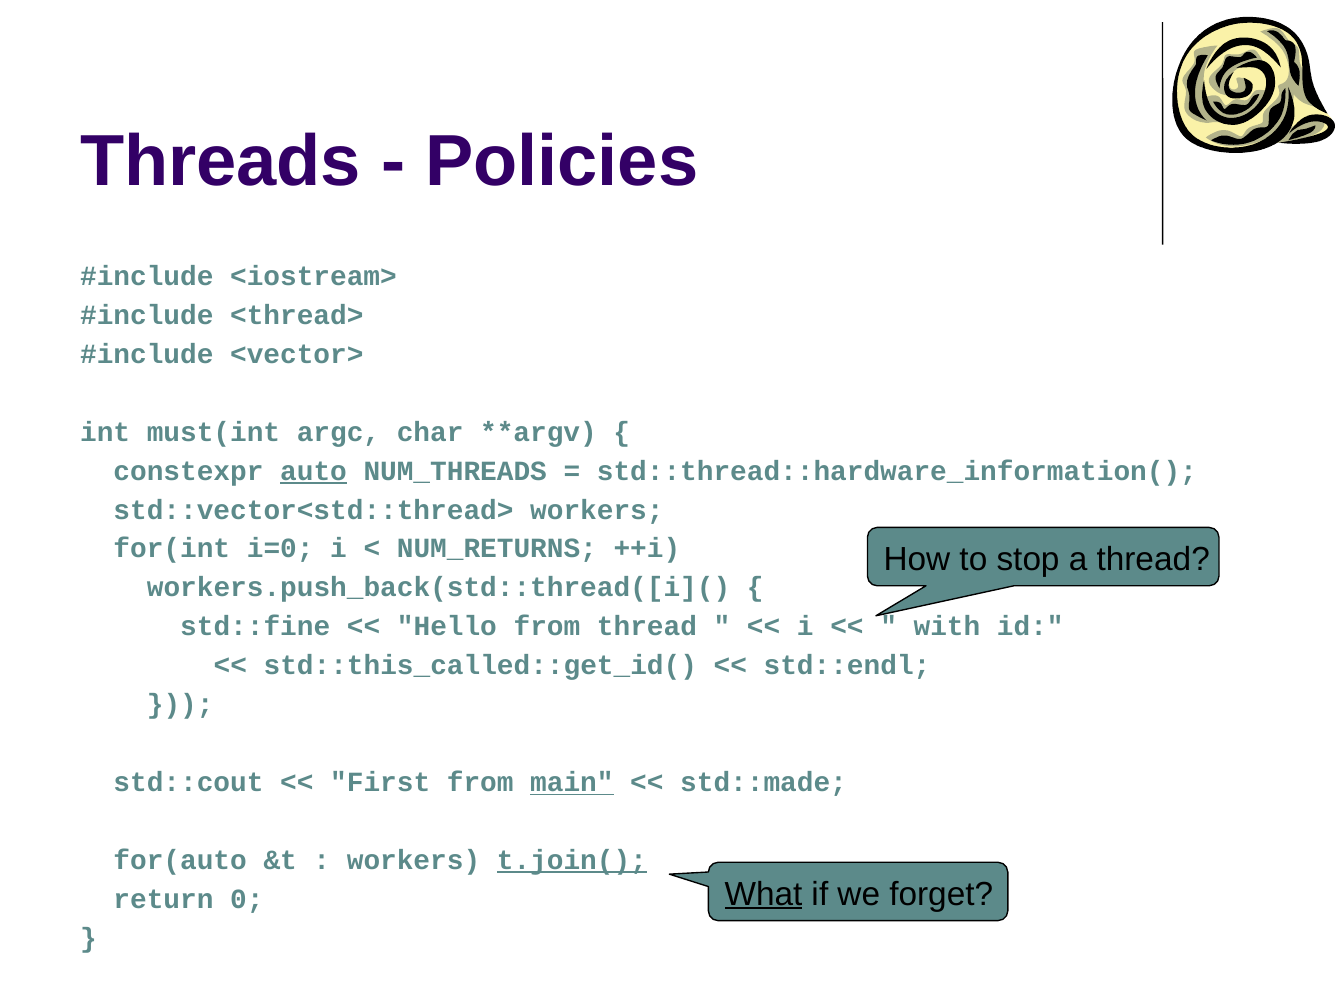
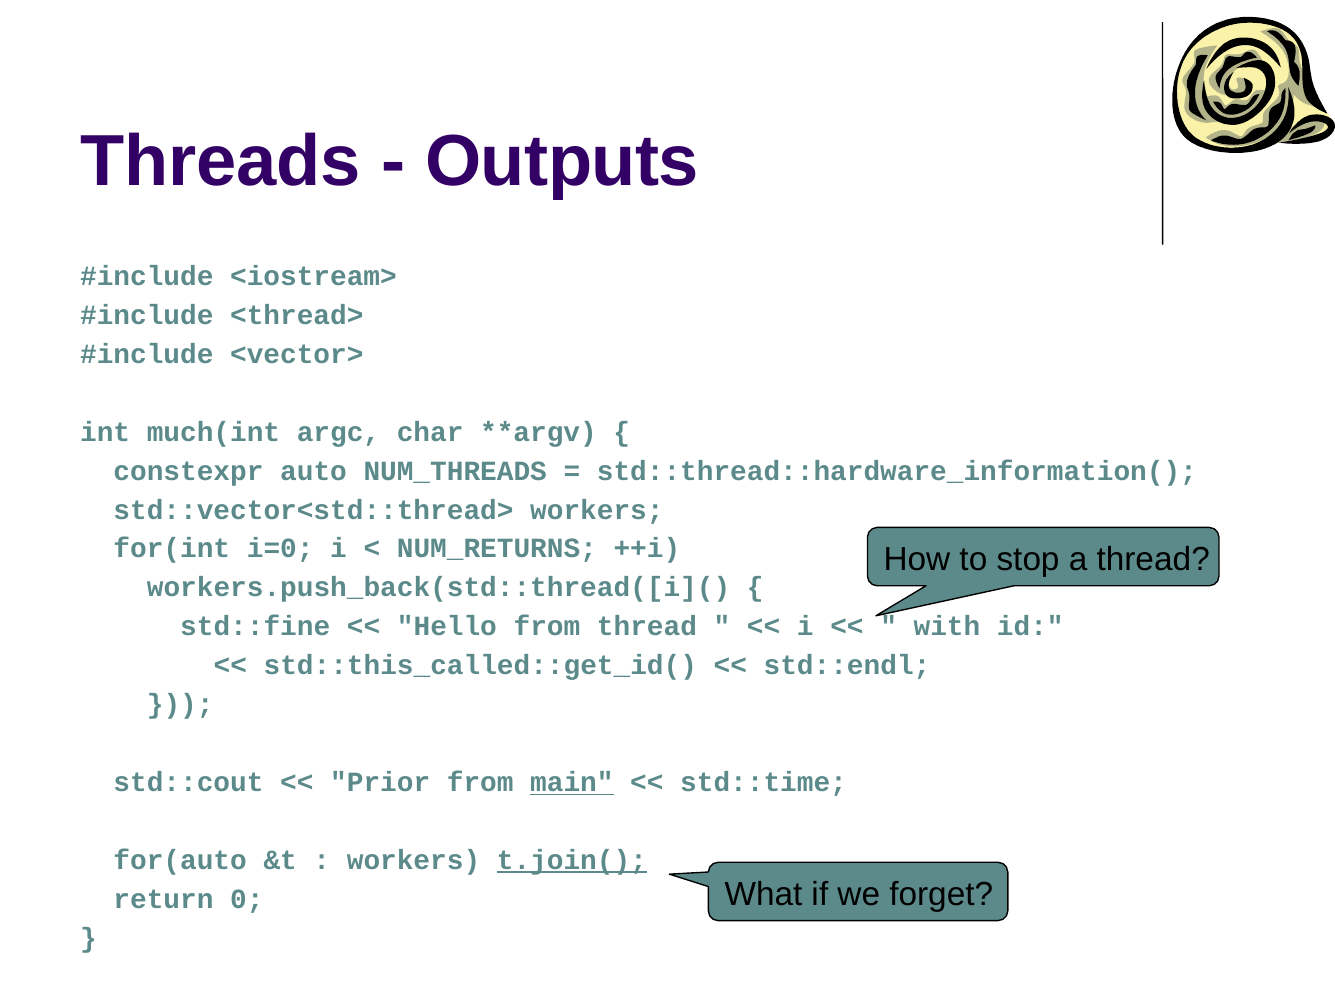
Policies: Policies -> Outputs
must(int: must(int -> much(int
auto underline: present -> none
First: First -> Prior
std::made: std::made -> std::time
What underline: present -> none
